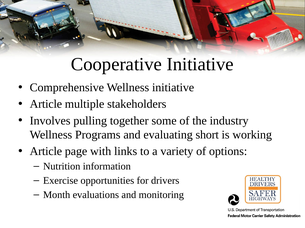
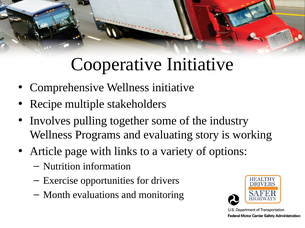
Article at (46, 104): Article -> Recipe
short: short -> story
